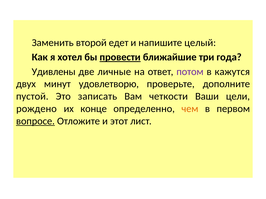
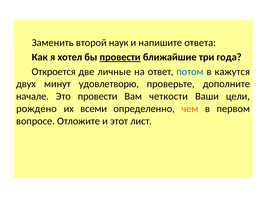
едет: едет -> наук
целый: целый -> ответа
Удивлены: Удивлены -> Откроется
потом colour: purple -> blue
пустой: пустой -> начале
Это записать: записать -> провести
конце: конце -> всеми
вопросе underline: present -> none
